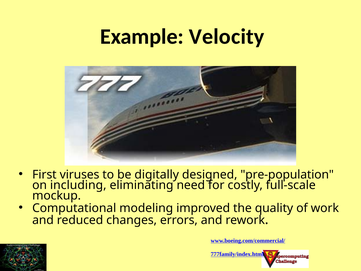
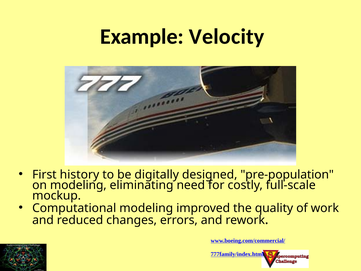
viruses: viruses -> history
on including: including -> modeling
